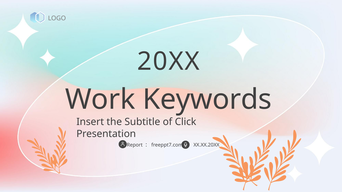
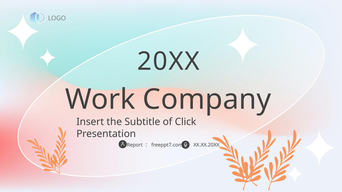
Keywords: Keywords -> Company
